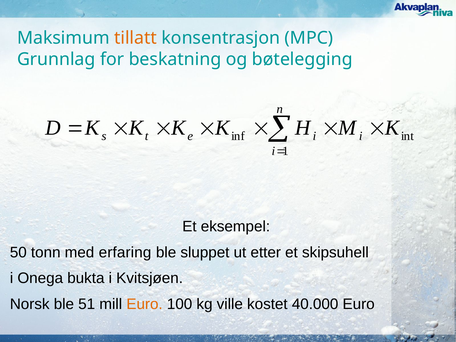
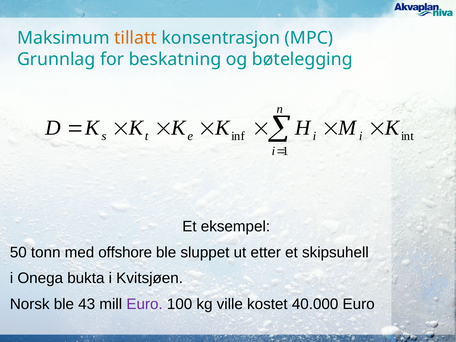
erfaring: erfaring -> offshore
51: 51 -> 43
Euro at (145, 304) colour: orange -> purple
